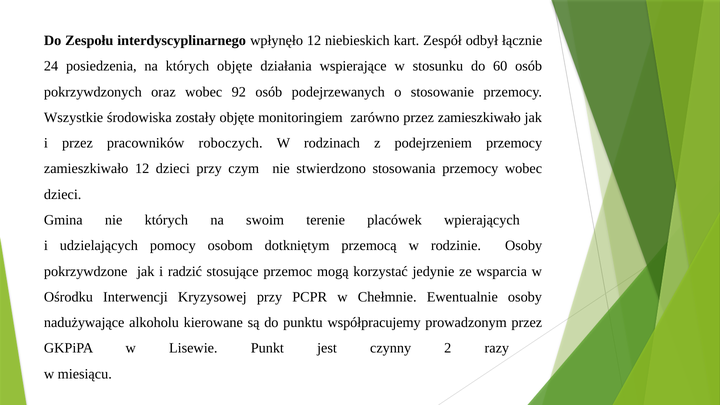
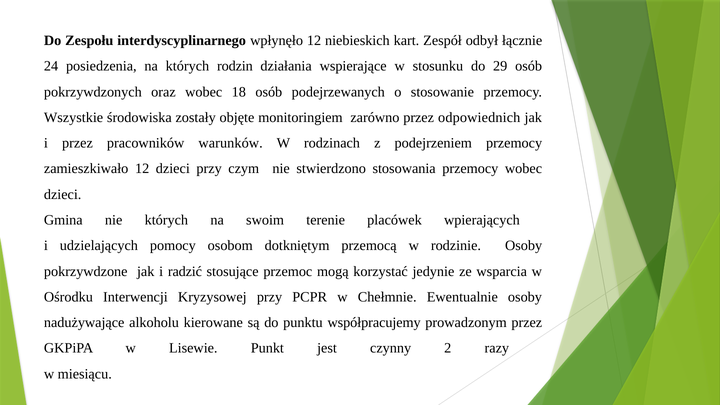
których objęte: objęte -> rodzin
60: 60 -> 29
92: 92 -> 18
przez zamieszkiwało: zamieszkiwało -> odpowiednich
roboczych: roboczych -> warunków
